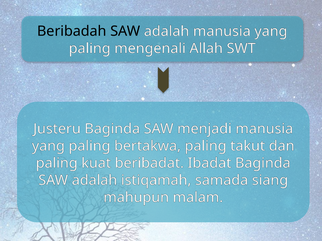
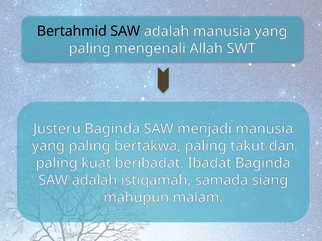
Beribadah: Beribadah -> Bertahmid
